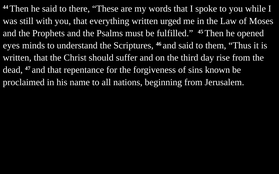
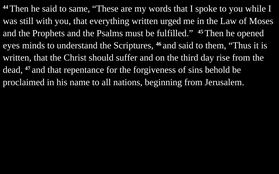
there: there -> same
known: known -> behold
